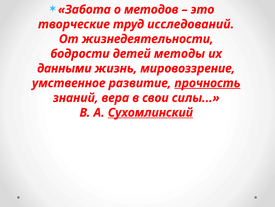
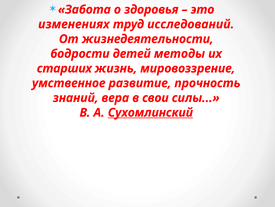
методов: методов -> здоровья
творческие: творческие -> изменениях
данными: данными -> старших
прочность underline: present -> none
